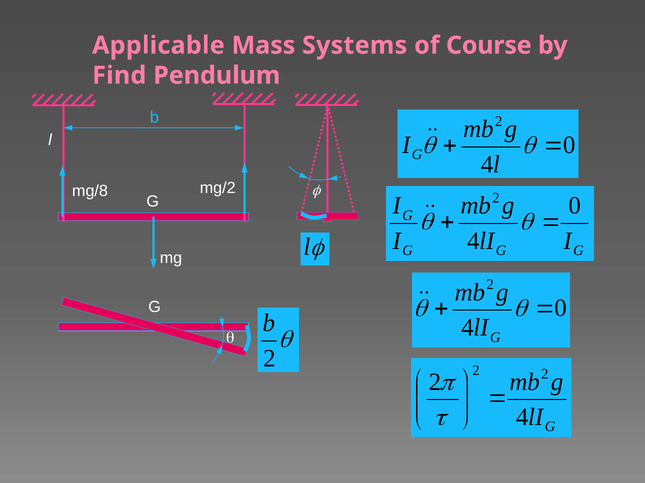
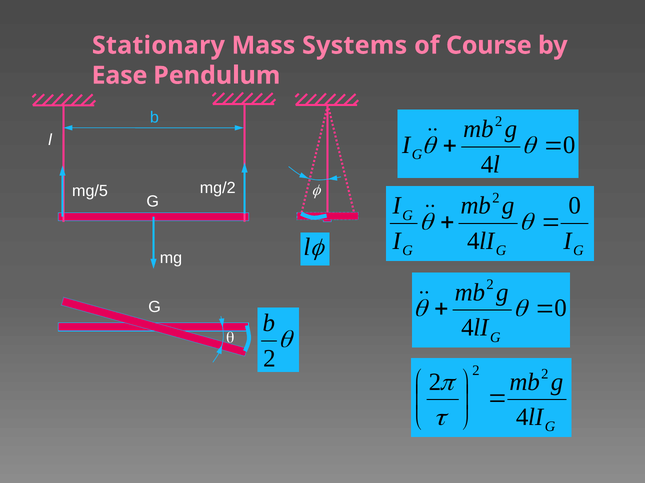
Applicable: Applicable -> Stationary
Find: Find -> Ease
mg/8: mg/8 -> mg/5
